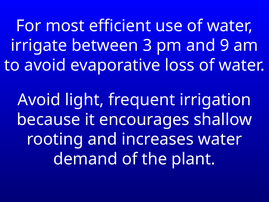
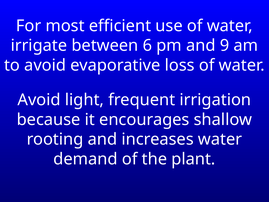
3: 3 -> 6
